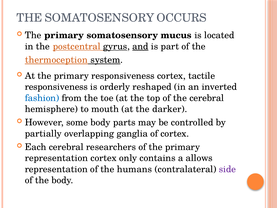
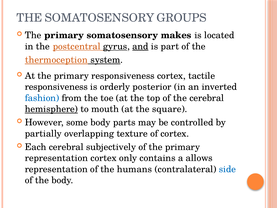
OCCURS: OCCURS -> GROUPS
mucus: mucus -> makes
reshaped: reshaped -> posterior
hemisphere underline: none -> present
darker: darker -> square
ganglia: ganglia -> texture
researchers: researchers -> subjectively
side colour: purple -> blue
